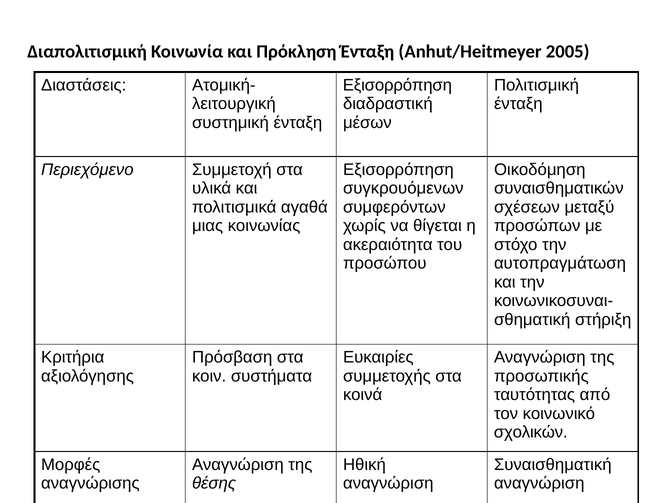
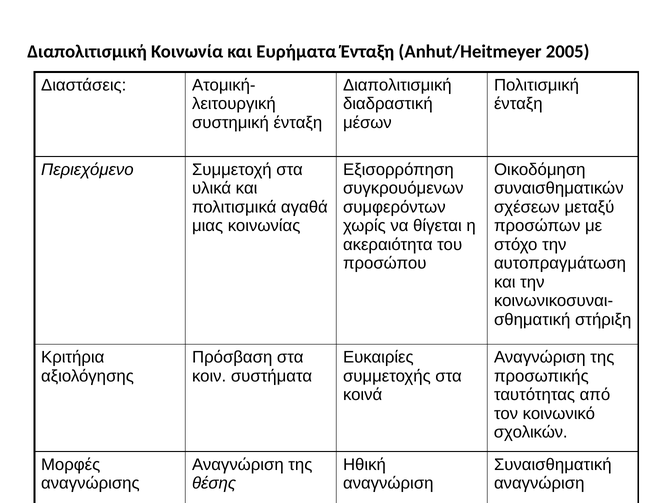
Πρόκληση: Πρόκληση -> Ευρήματα
Εξισορρόπηση at (397, 85): Εξισορρόπηση -> Διαπολιτισμική
